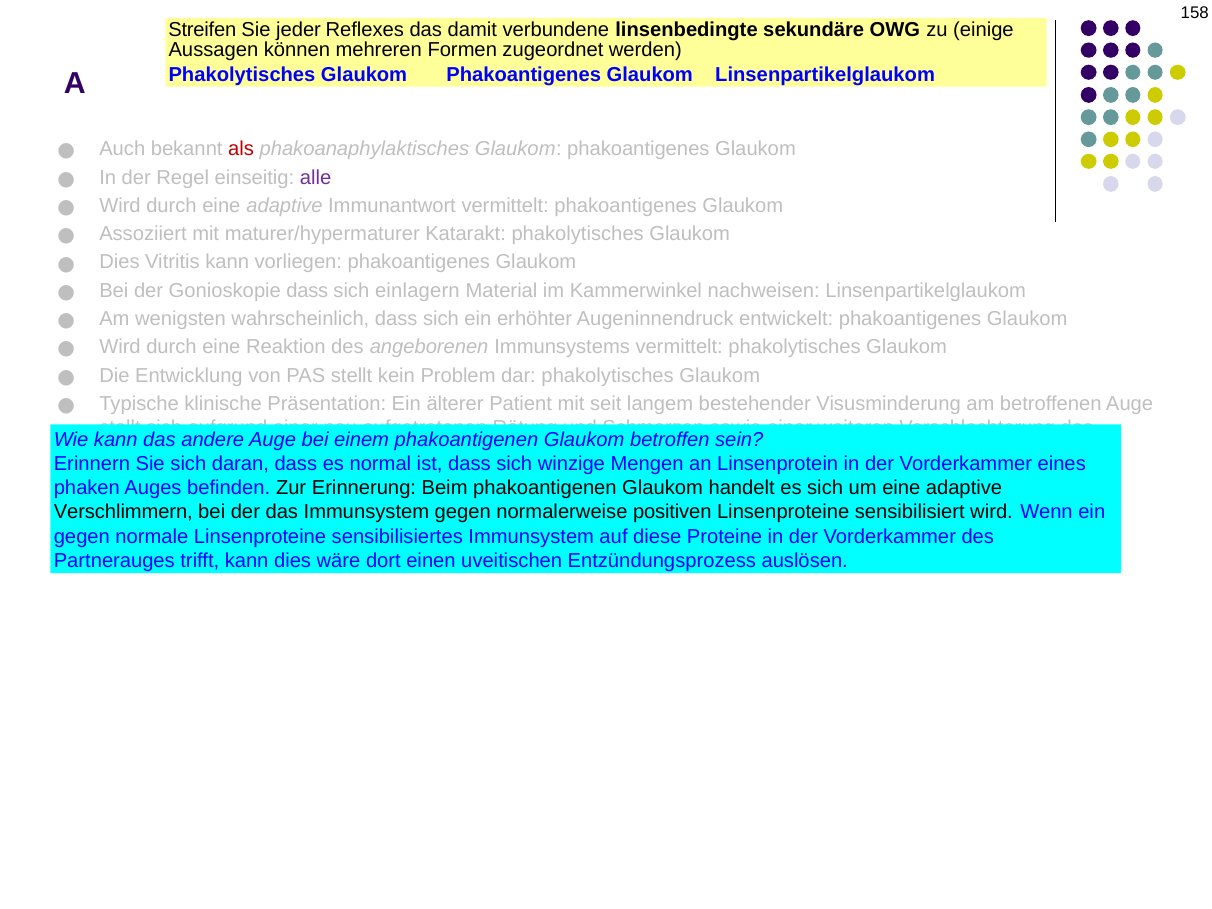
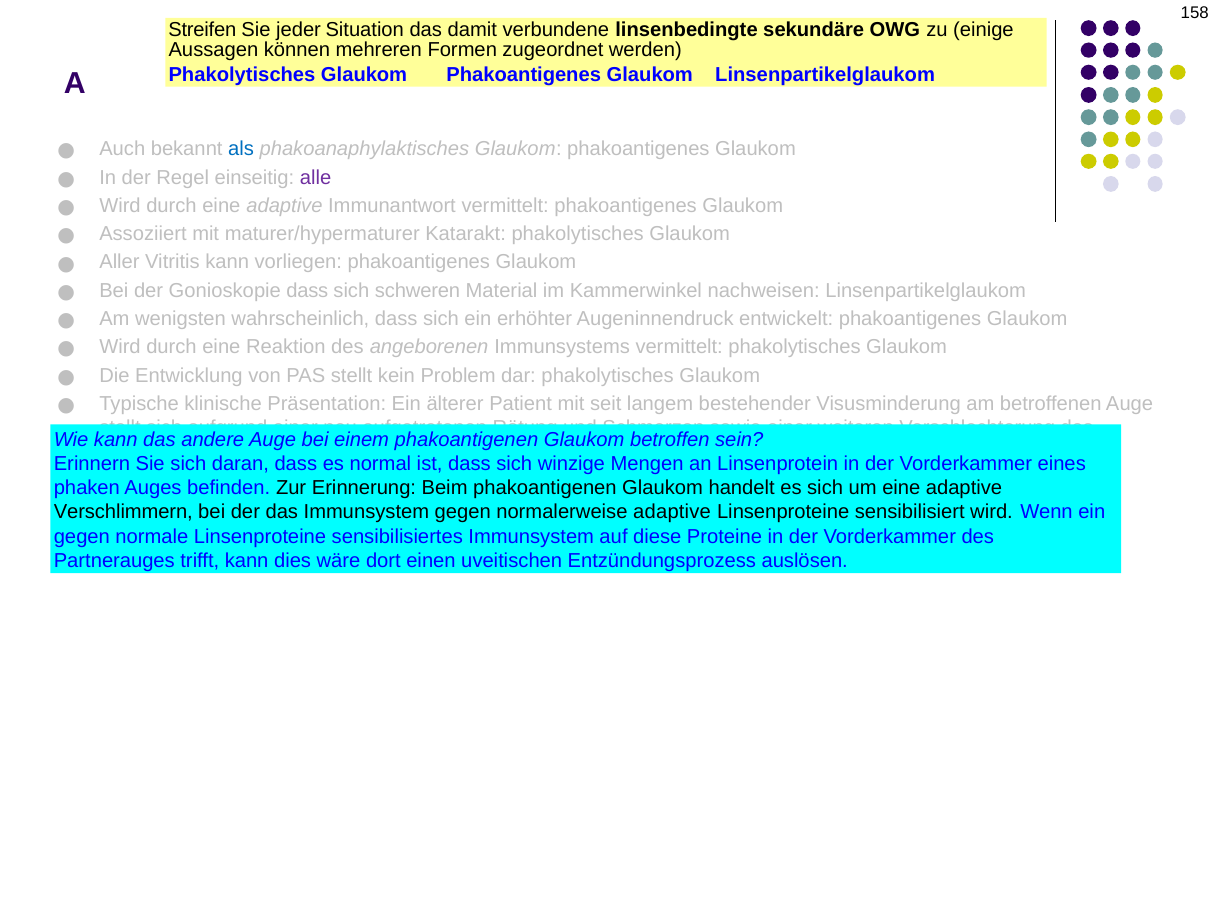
Reflexes: Reflexes -> Situation
als colour: red -> blue
Dies at (119, 262): Dies -> Aller
einlagern: einlagern -> schweren
normalerweise positiven: positiven -> adaptive
